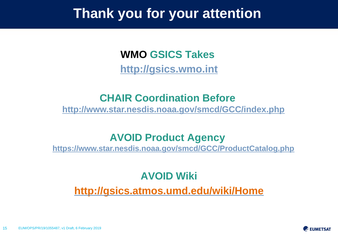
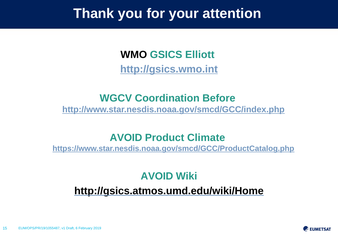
Takes: Takes -> Elliott
CHAIR: CHAIR -> WGCV
Agency: Agency -> Climate
http://gsics.atmos.umd.edu/wiki/Home colour: orange -> black
